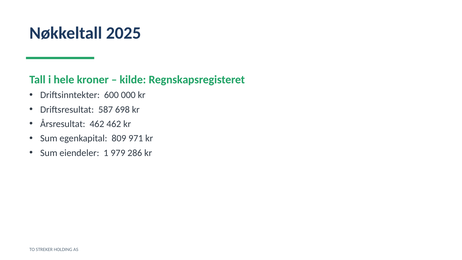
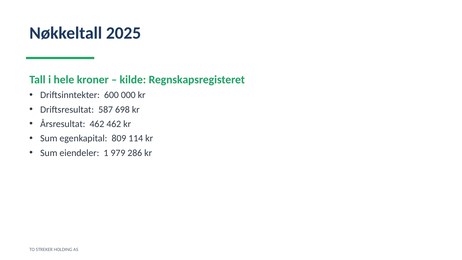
971: 971 -> 114
